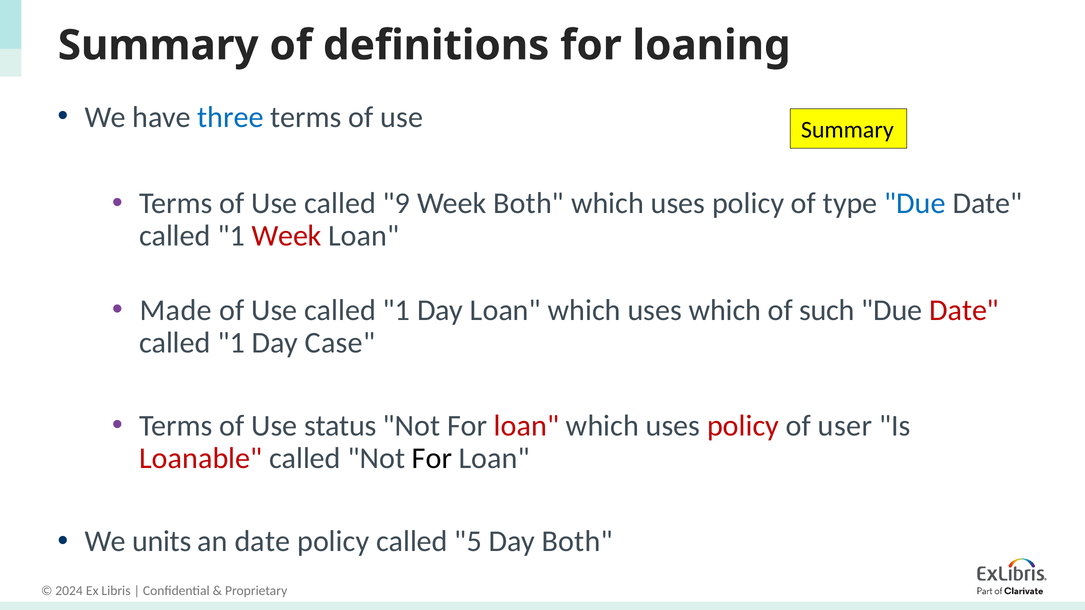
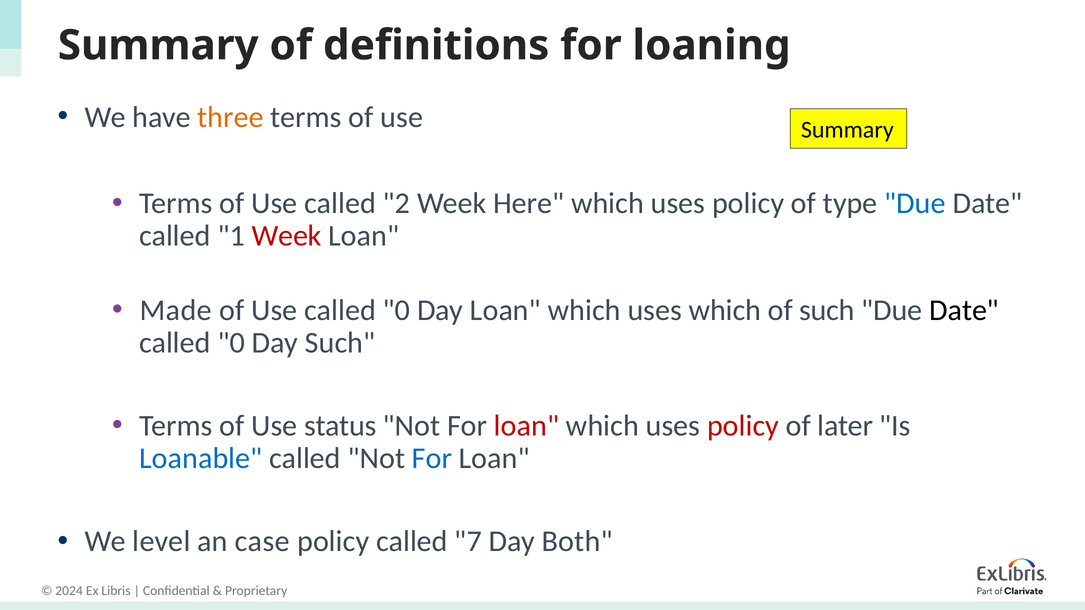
three colour: blue -> orange
9: 9 -> 2
Week Both: Both -> Here
Use called 1: 1 -> 0
Date at (964, 310) colour: red -> black
1 at (231, 343): 1 -> 0
Day Case: Case -> Such
user: user -> later
Loanable colour: red -> blue
For at (432, 459) colour: black -> blue
units: units -> level
an date: date -> case
5: 5 -> 7
